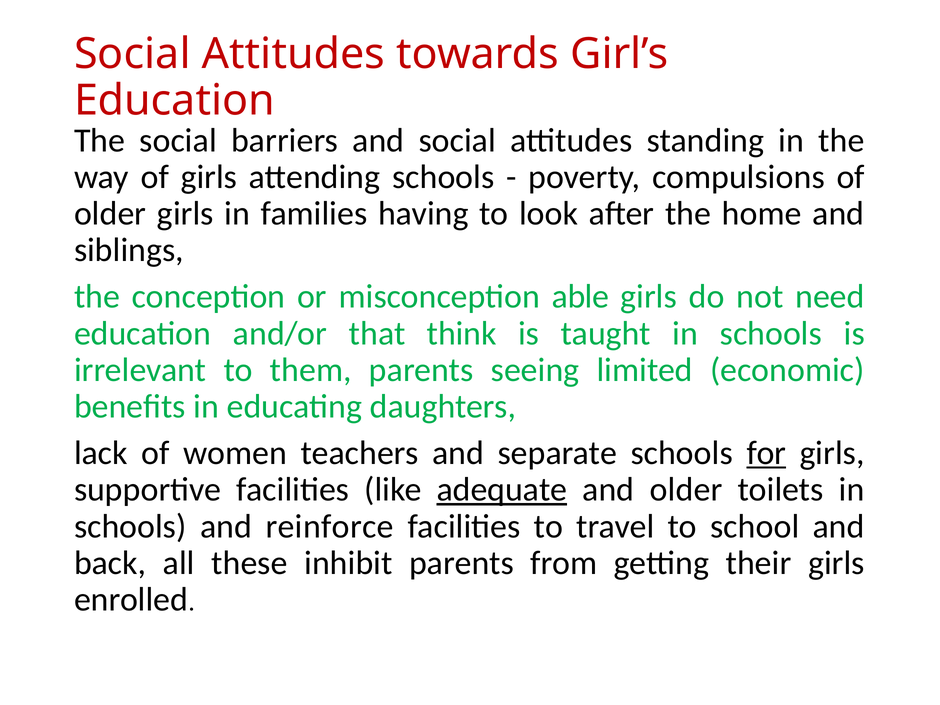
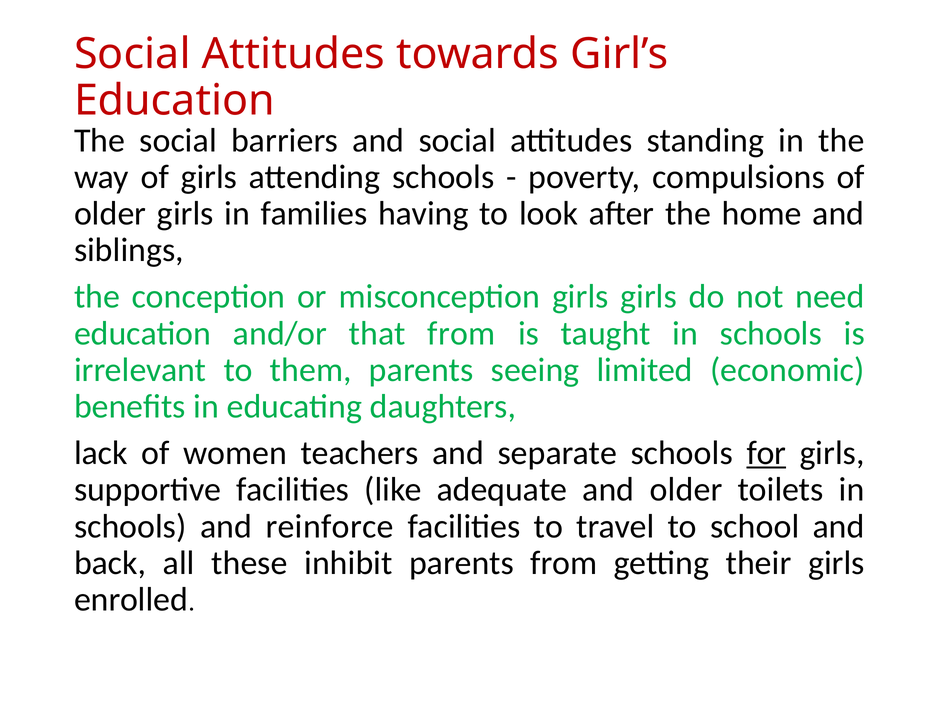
misconception able: able -> girls
that think: think -> from
adequate underline: present -> none
